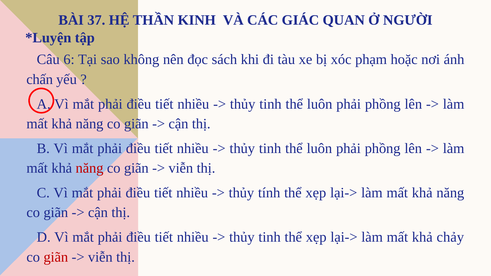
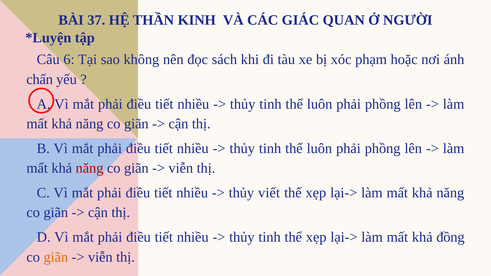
tính: tính -> viết
chảy: chảy -> đồng
giãn at (56, 257) colour: red -> orange
